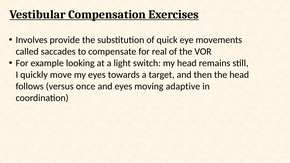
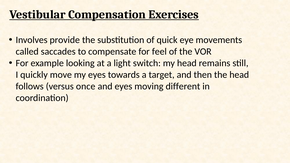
real: real -> feel
adaptive: adaptive -> different
